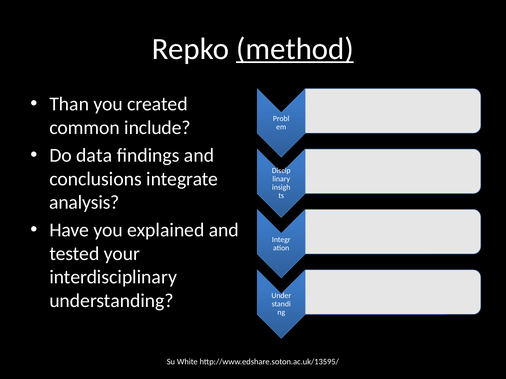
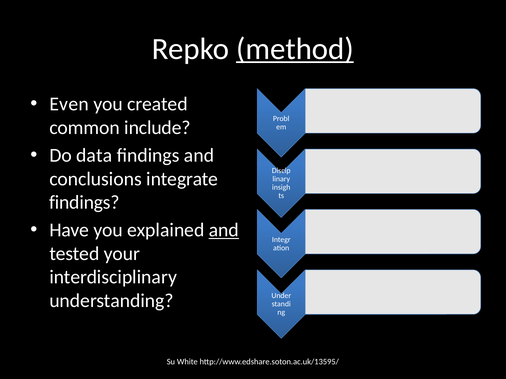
Than: Than -> Even
analysis at (84, 203): analysis -> findings
and at (224, 230) underline: none -> present
